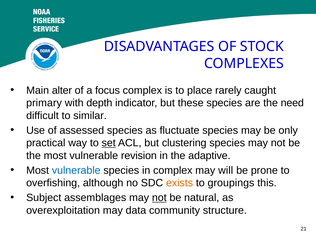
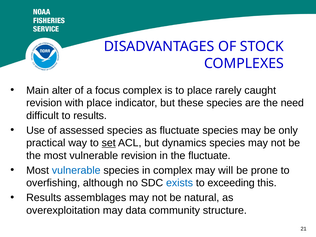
primary at (44, 103): primary -> revision
with depth: depth -> place
to similar: similar -> results
clustering: clustering -> dynamics
the adaptive: adaptive -> fluctuate
exists colour: orange -> blue
groupings: groupings -> exceeding
Subject at (44, 198): Subject -> Results
not at (159, 198) underline: present -> none
